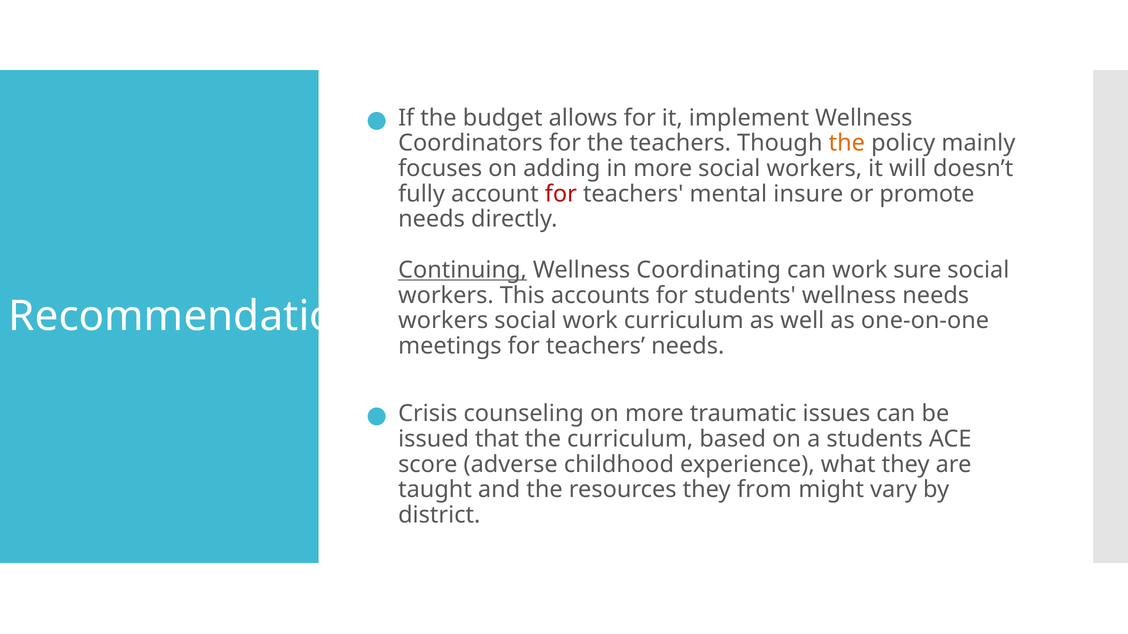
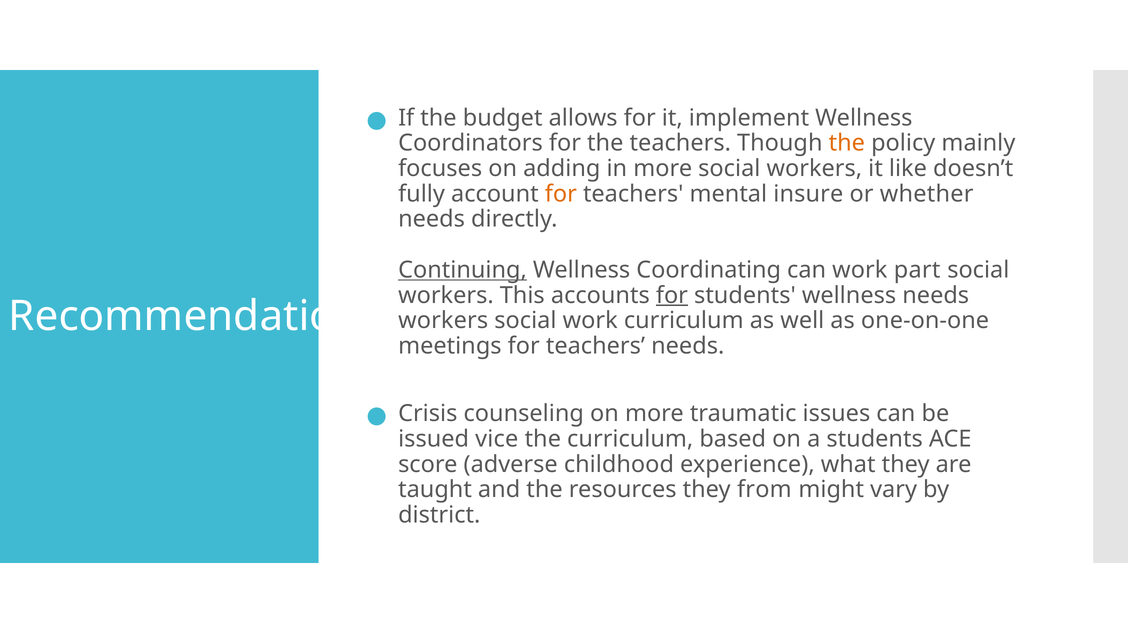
will: will -> like
for at (561, 194) colour: red -> orange
promote: promote -> whether
sure: sure -> part
for at (672, 295) underline: none -> present
that: that -> vice
